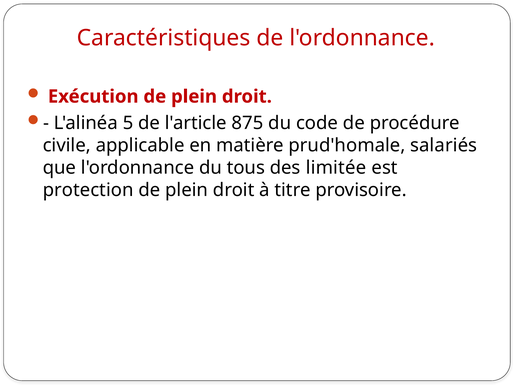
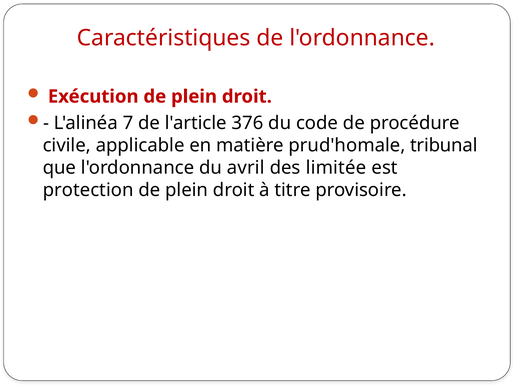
5: 5 -> 7
875: 875 -> 376
salariés: salariés -> tribunal
tous: tous -> avril
